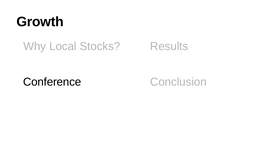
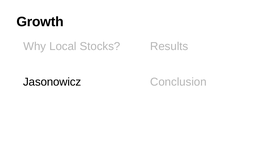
Conference: Conference -> Jasonowicz
